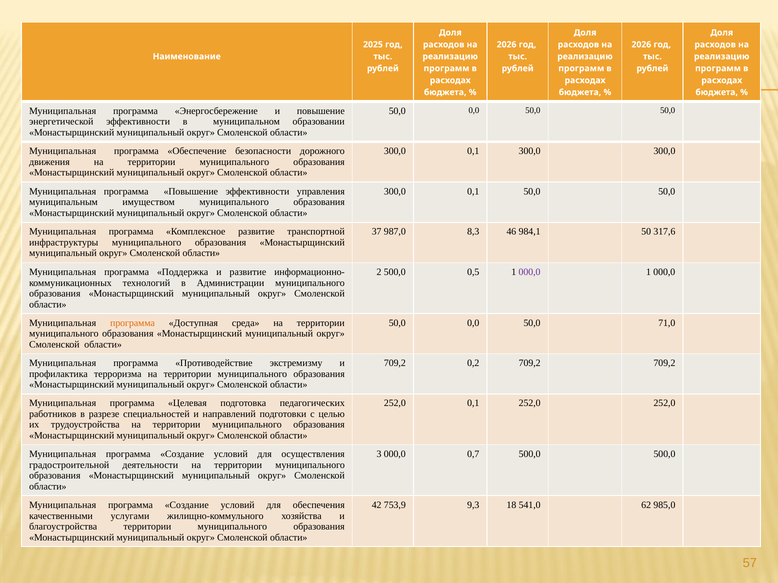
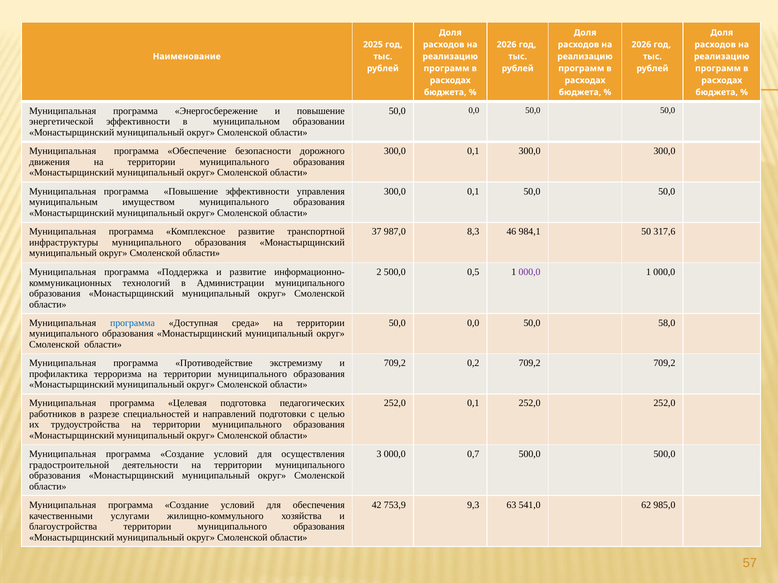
программа at (133, 323) colour: orange -> blue
71,0: 71,0 -> 58,0
18: 18 -> 63
